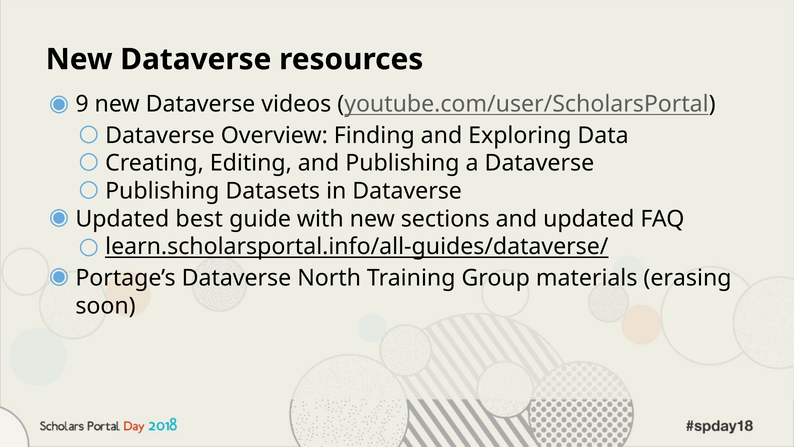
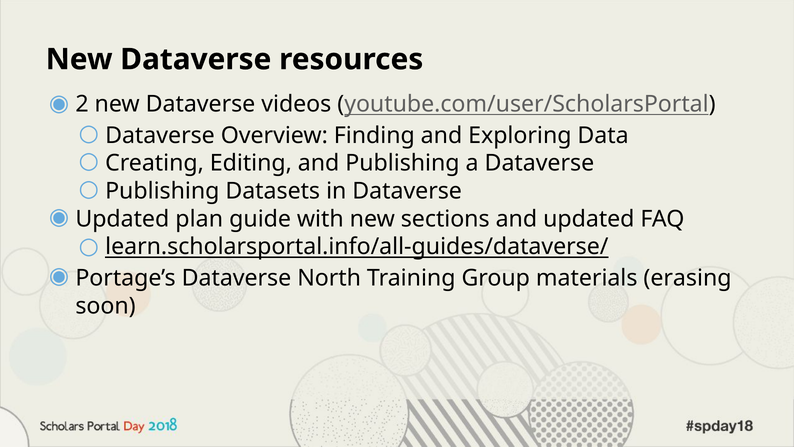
9: 9 -> 2
best: best -> plan
